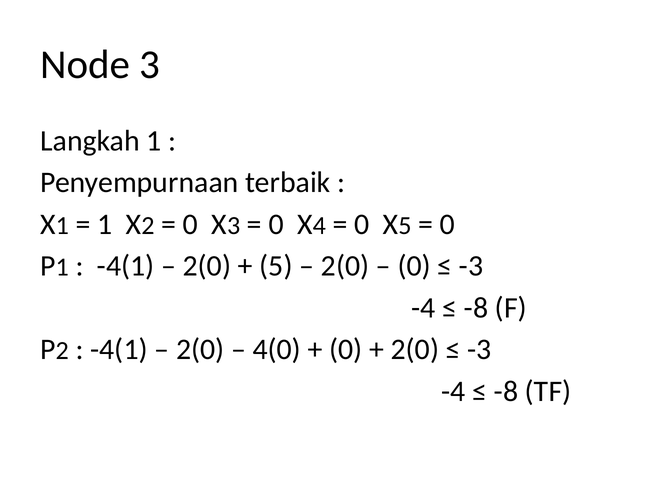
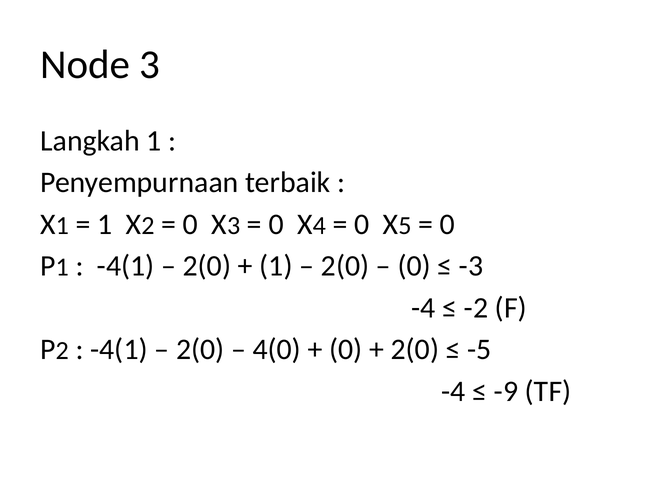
5 at (276, 266): 5 -> 1
-8 at (476, 308): -8 -> -2
-3 at (479, 350): -3 -> -5
-8 at (506, 391): -8 -> -9
